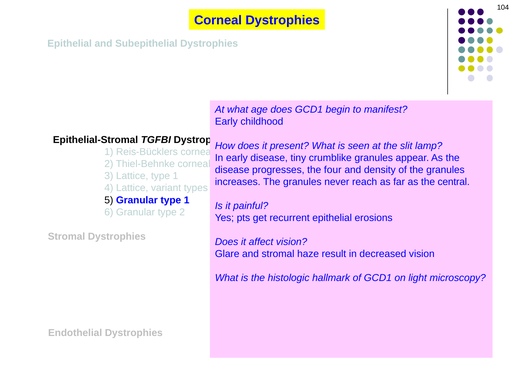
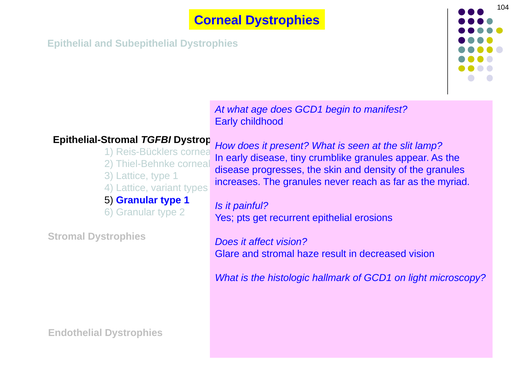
four: four -> skin
central: central -> myriad
